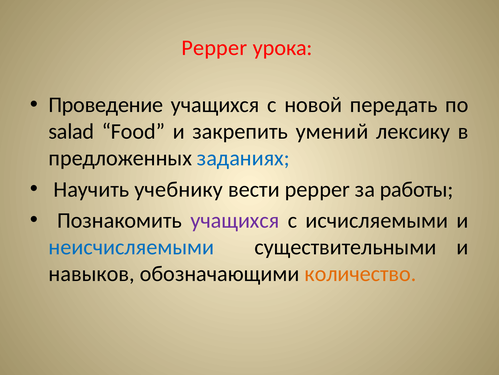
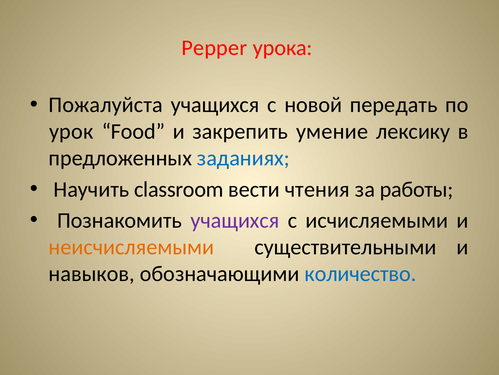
Проведение: Проведение -> Пожалуйста
salad: salad -> урок
умений: умений -> умение
учебнику: учебнику -> classroom
вести pepper: pepper -> чтения
неисчисляемыми colour: blue -> orange
количество colour: orange -> blue
